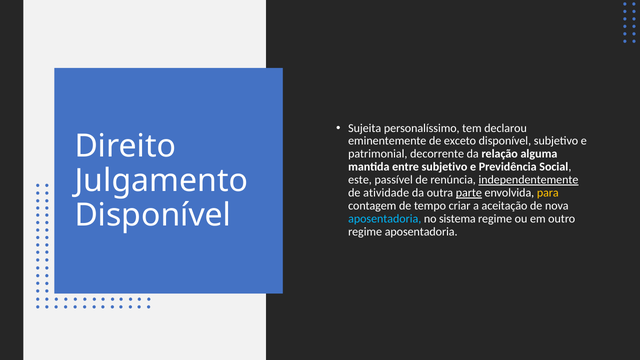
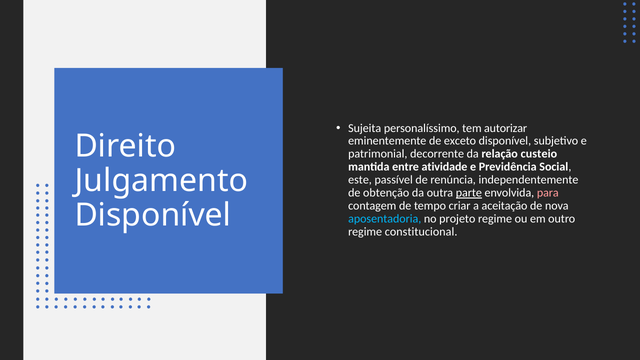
declarou: declarou -> autorizar
alguma: alguma -> custeio
entre subjetivo: subjetivo -> atividade
independentemente underline: present -> none
atividade: atividade -> obtenção
para colour: yellow -> pink
sistema: sistema -> projeto
regime aposentadoria: aposentadoria -> constitucional
